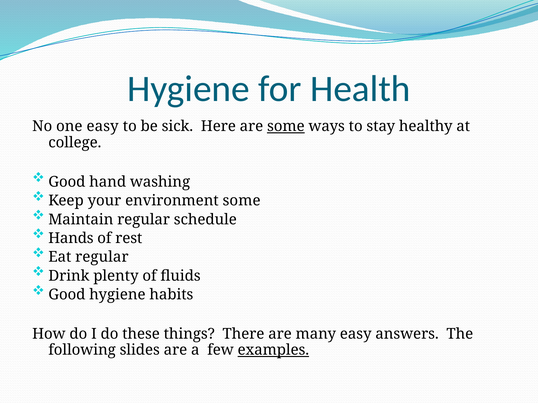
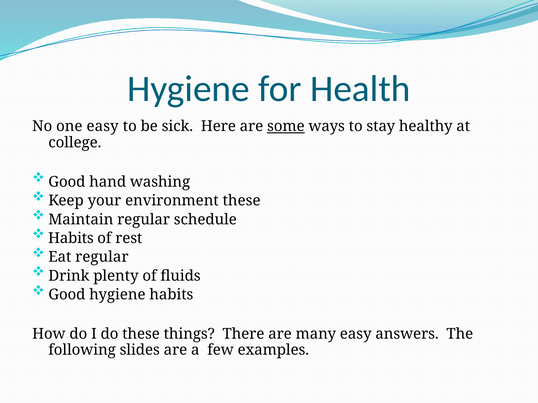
environment some: some -> these
Hands at (71, 239): Hands -> Habits
examples underline: present -> none
